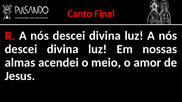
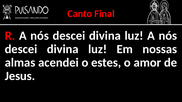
meio: meio -> estes
